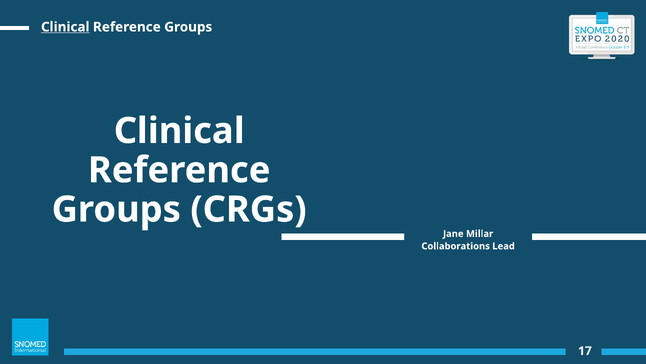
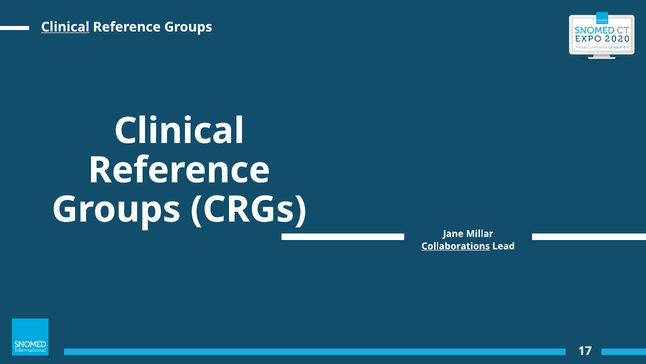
Collaborations underline: none -> present
